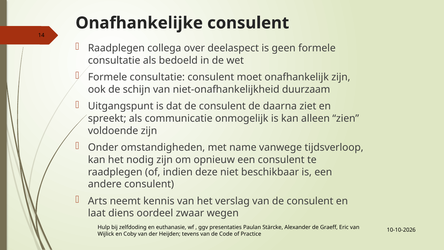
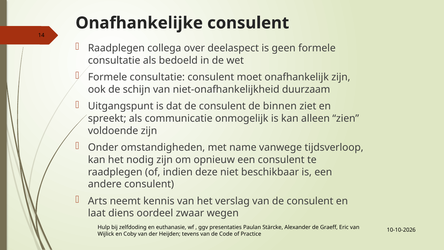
daarna: daarna -> binnen
